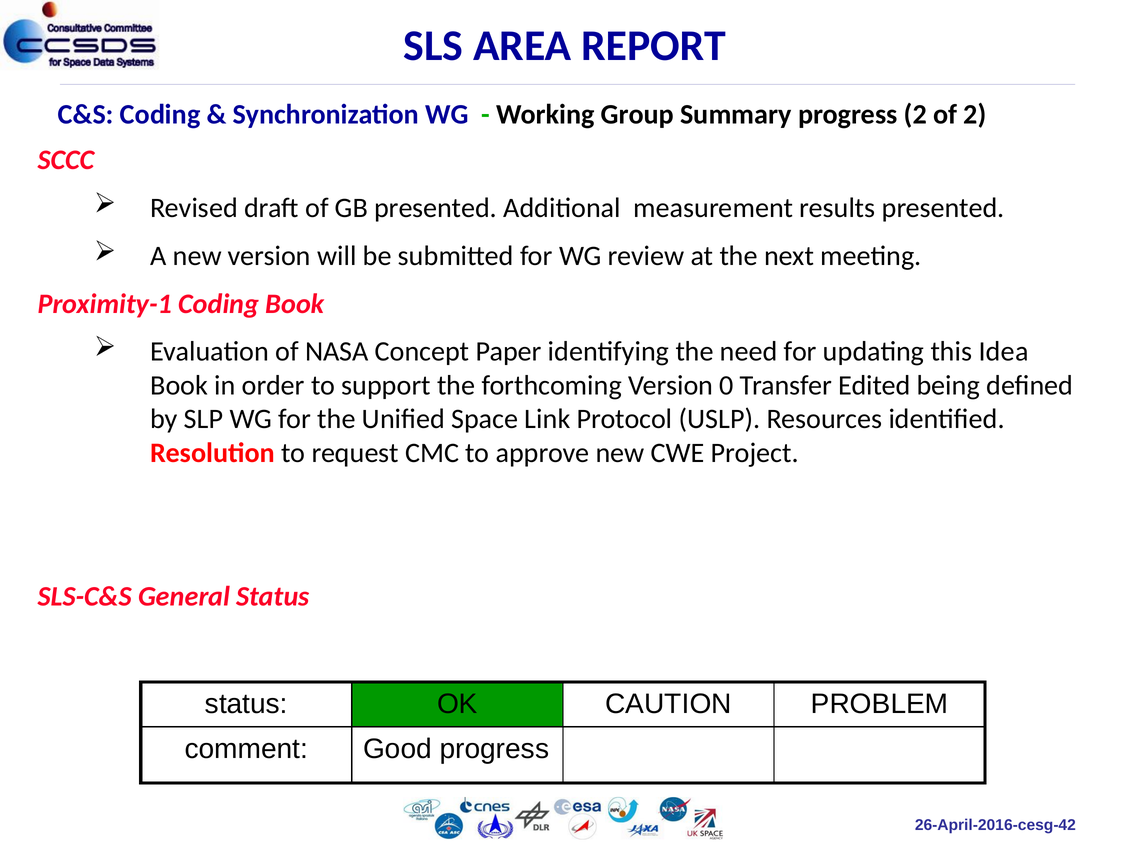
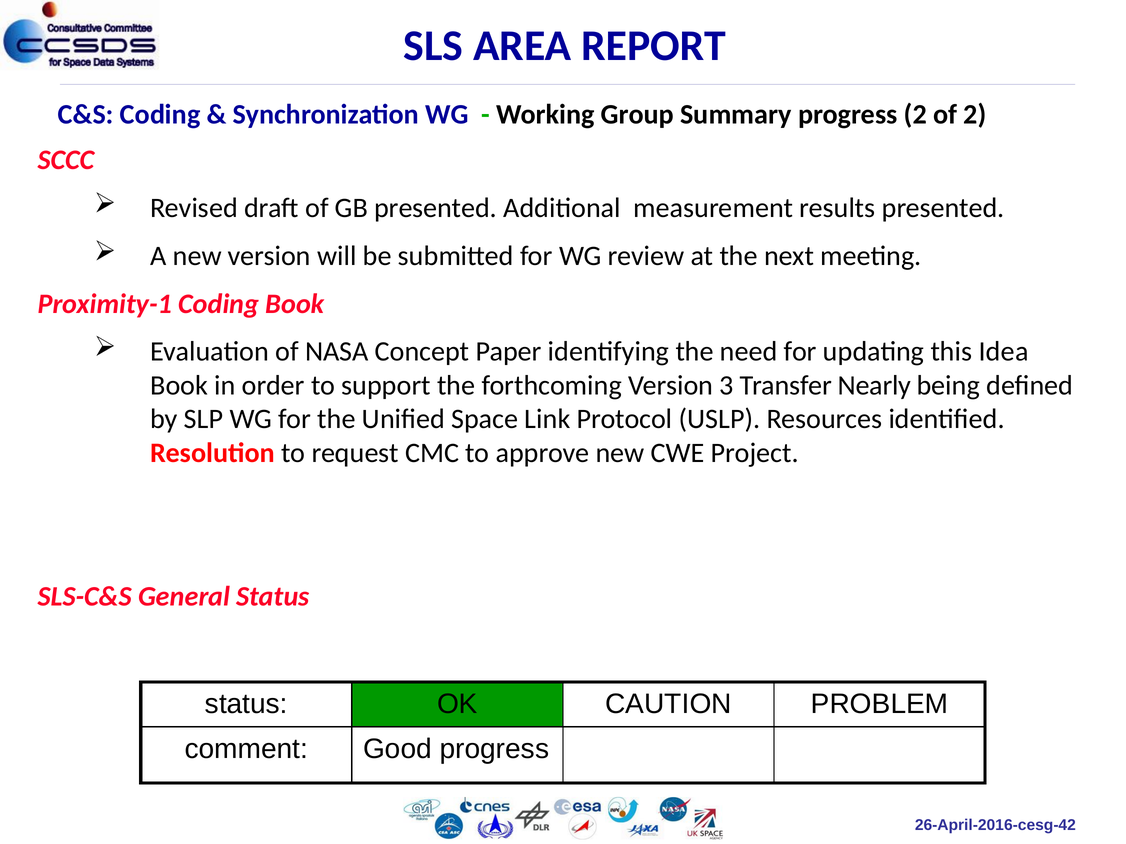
0: 0 -> 3
Edited: Edited -> Nearly
